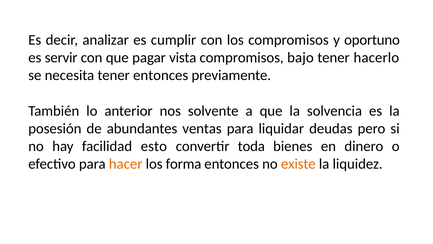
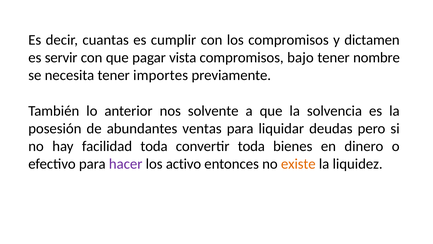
analizar: analizar -> cuantas
oportuno: oportuno -> dictamen
hacerlo: hacerlo -> nombre
tener entonces: entonces -> importes
facilidad esto: esto -> toda
hacer colour: orange -> purple
forma: forma -> activo
